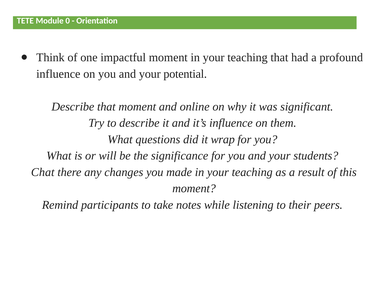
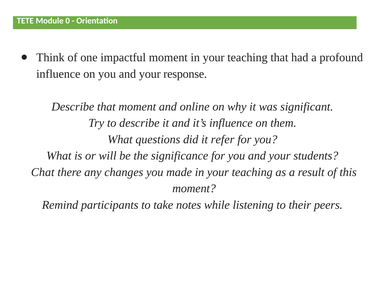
potential: potential -> response
wrap: wrap -> refer
